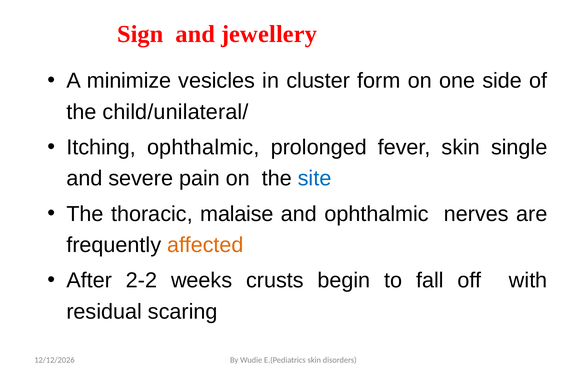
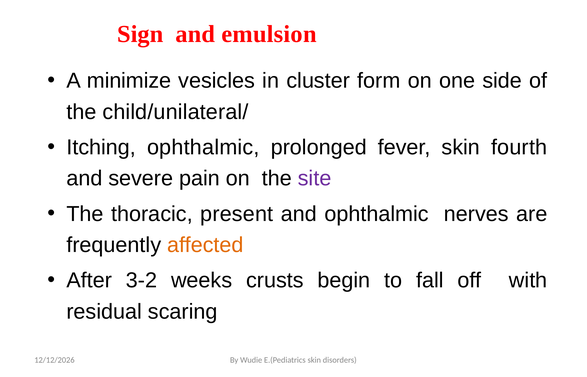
jewellery: jewellery -> emulsion
single: single -> fourth
site colour: blue -> purple
malaise: malaise -> present
2-2: 2-2 -> 3-2
